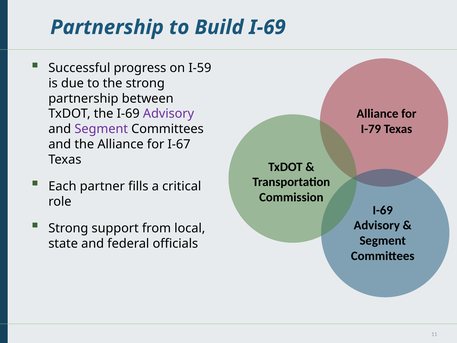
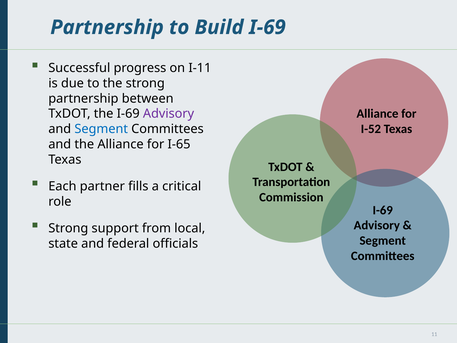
I-59: I-59 -> I-11
I-79: I-79 -> I-52
Segment at (101, 129) colour: purple -> blue
I-67: I-67 -> I-65
